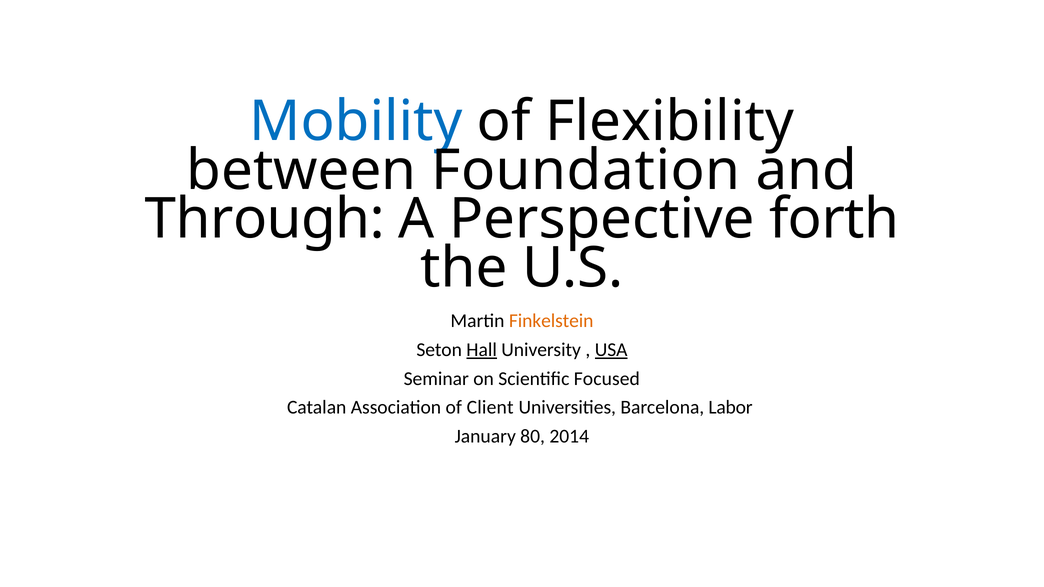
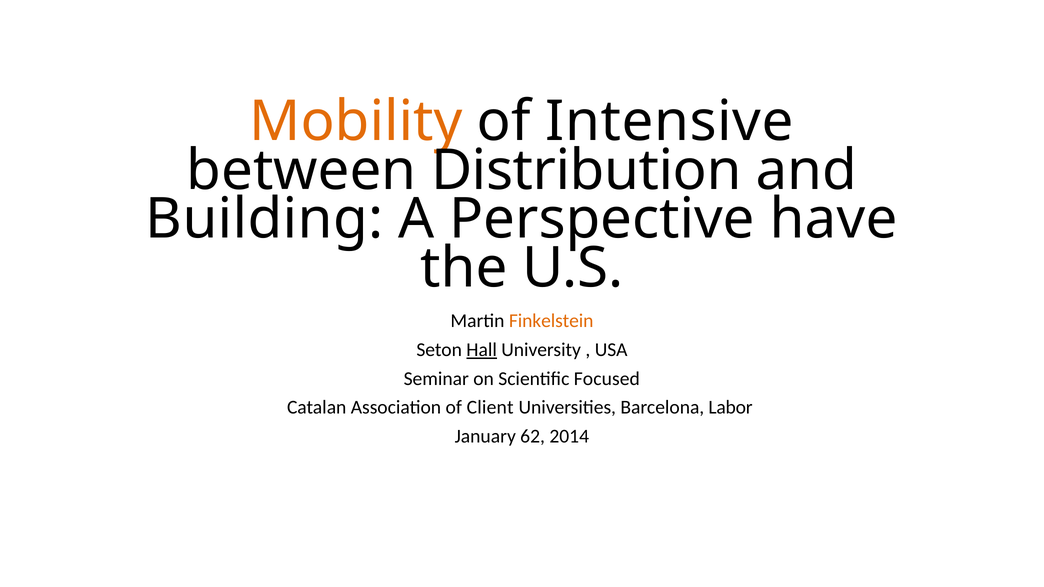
Mobility colour: blue -> orange
Flexibility: Flexibility -> Intensive
Foundation: Foundation -> Distribution
Through: Through -> Building
forth: forth -> have
USA underline: present -> none
80: 80 -> 62
